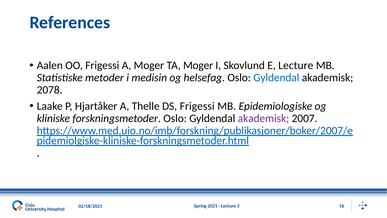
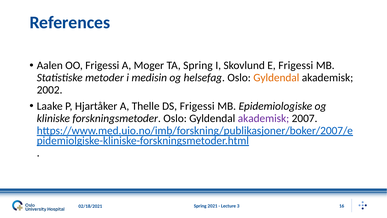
TA Moger: Moger -> Spring
E Lecture: Lecture -> Frigessi
Gyldendal at (276, 78) colour: blue -> orange
2078: 2078 -> 2002
